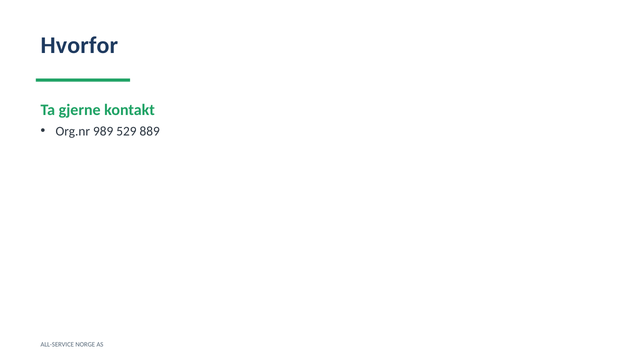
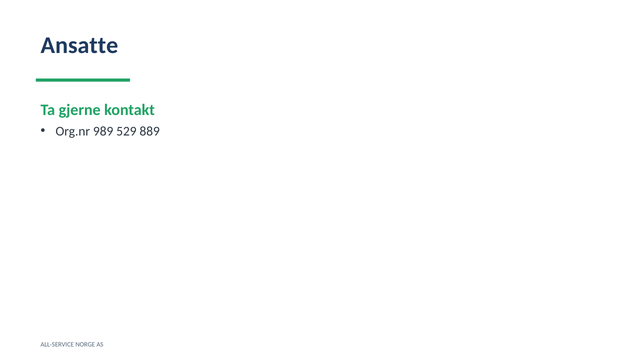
Hvorfor: Hvorfor -> Ansatte
